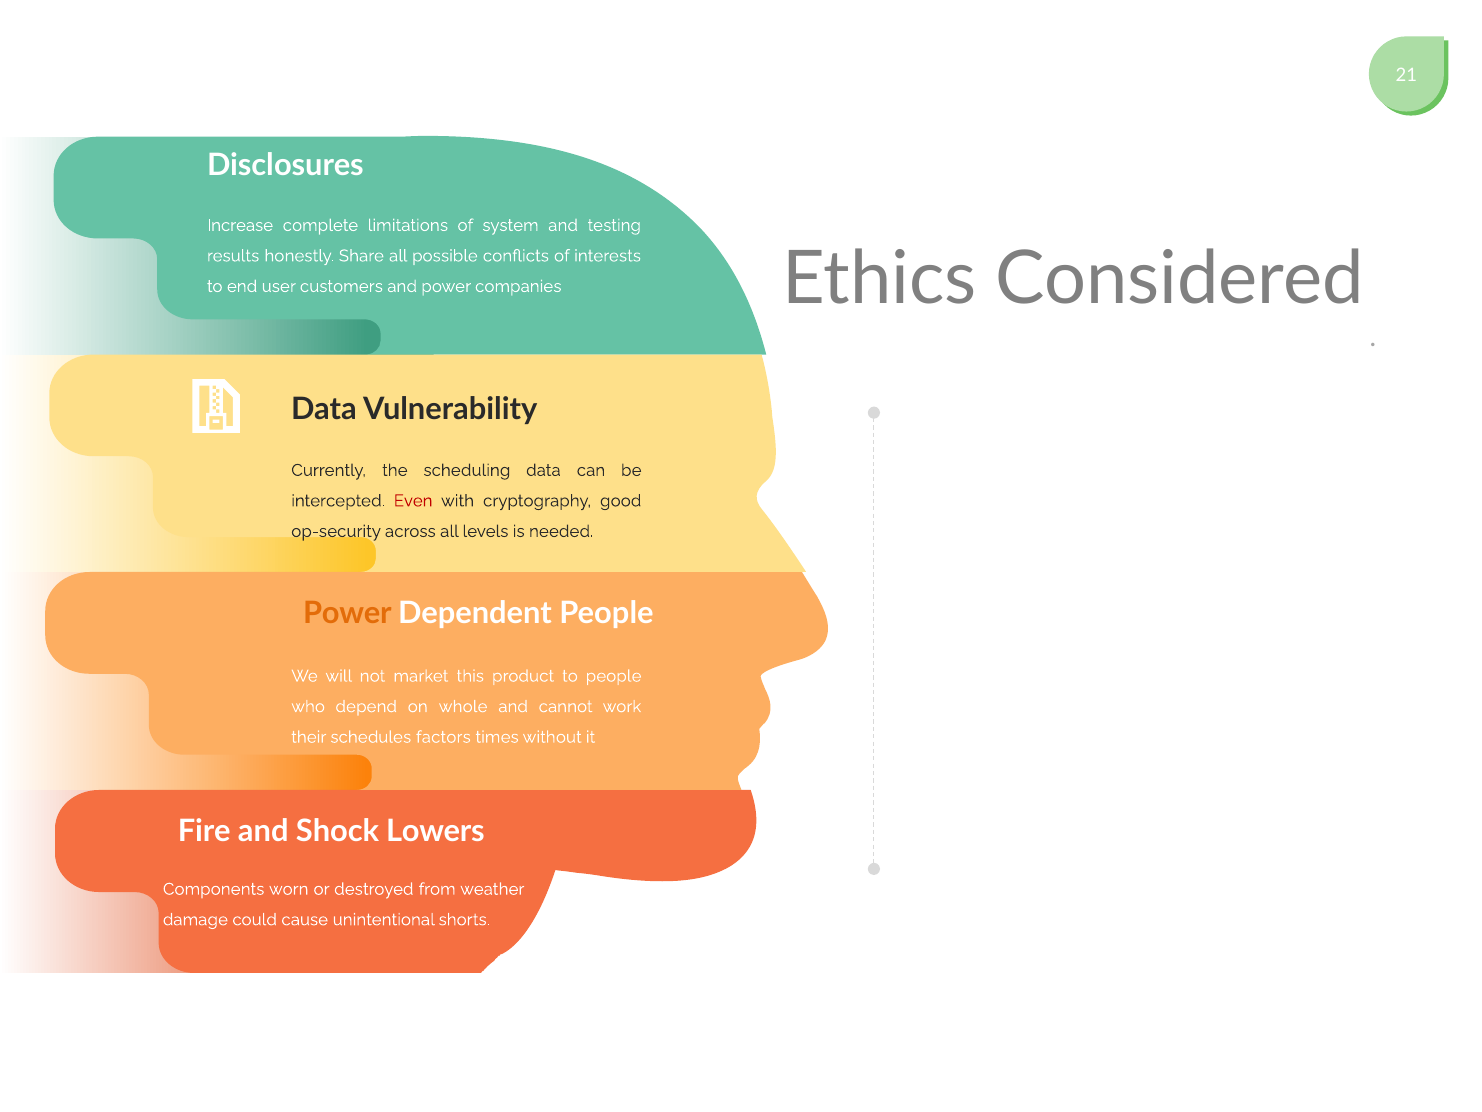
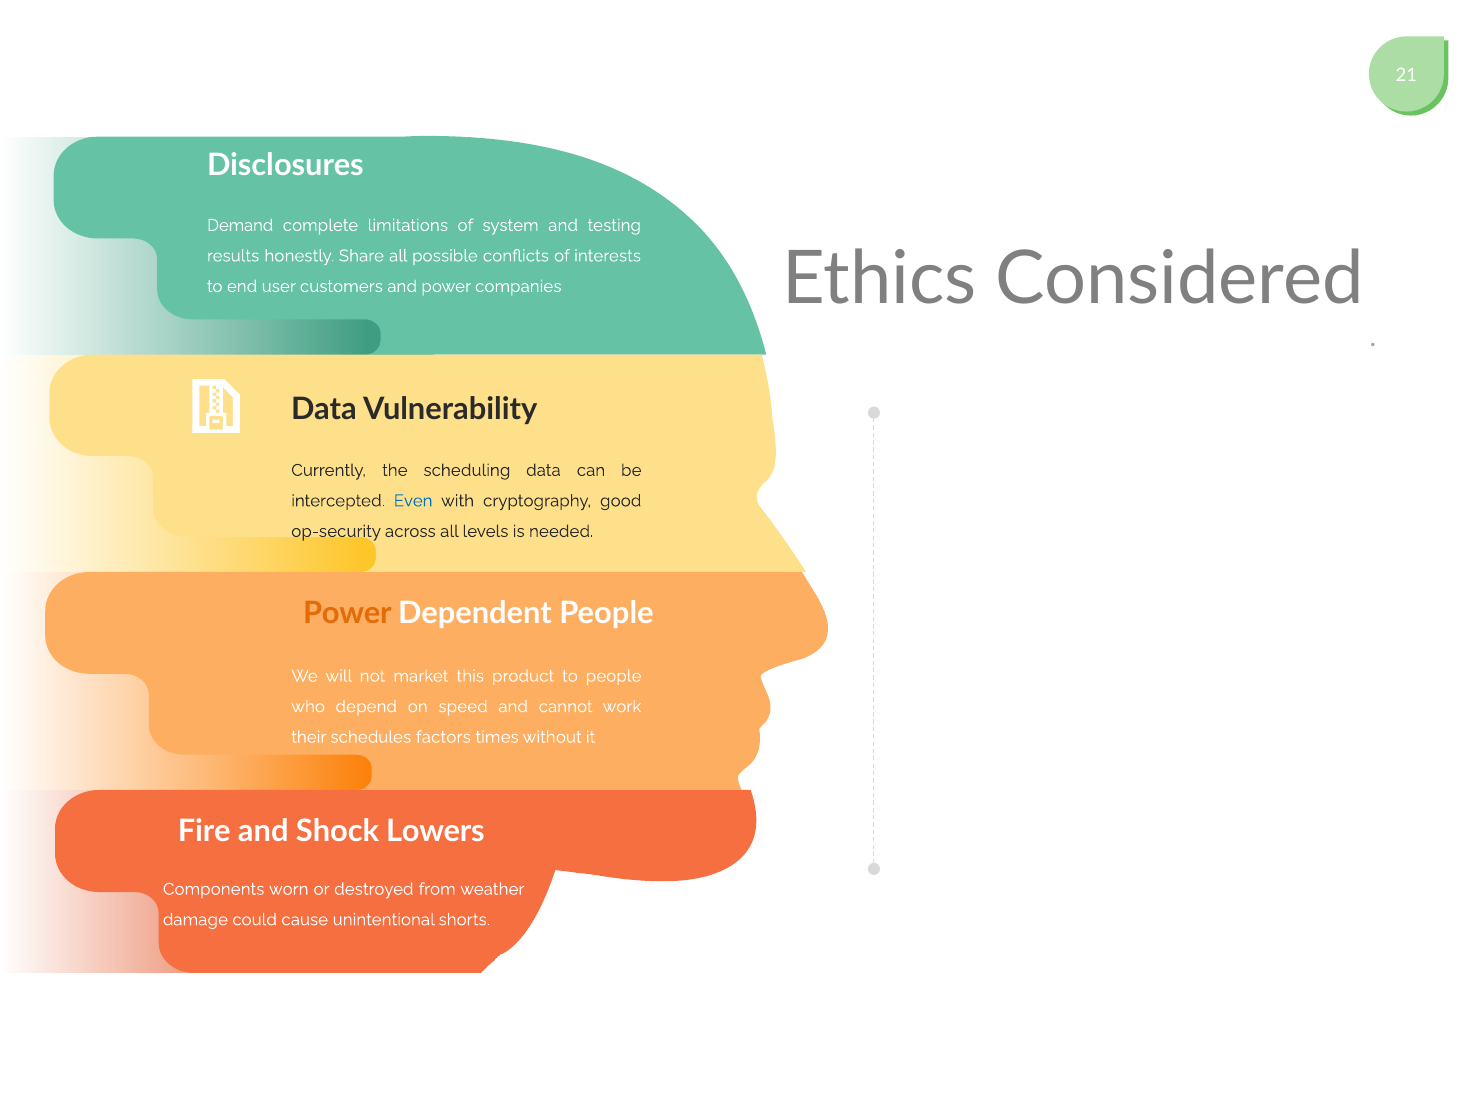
Increase: Increase -> Demand
Even colour: red -> blue
whole: whole -> speed
